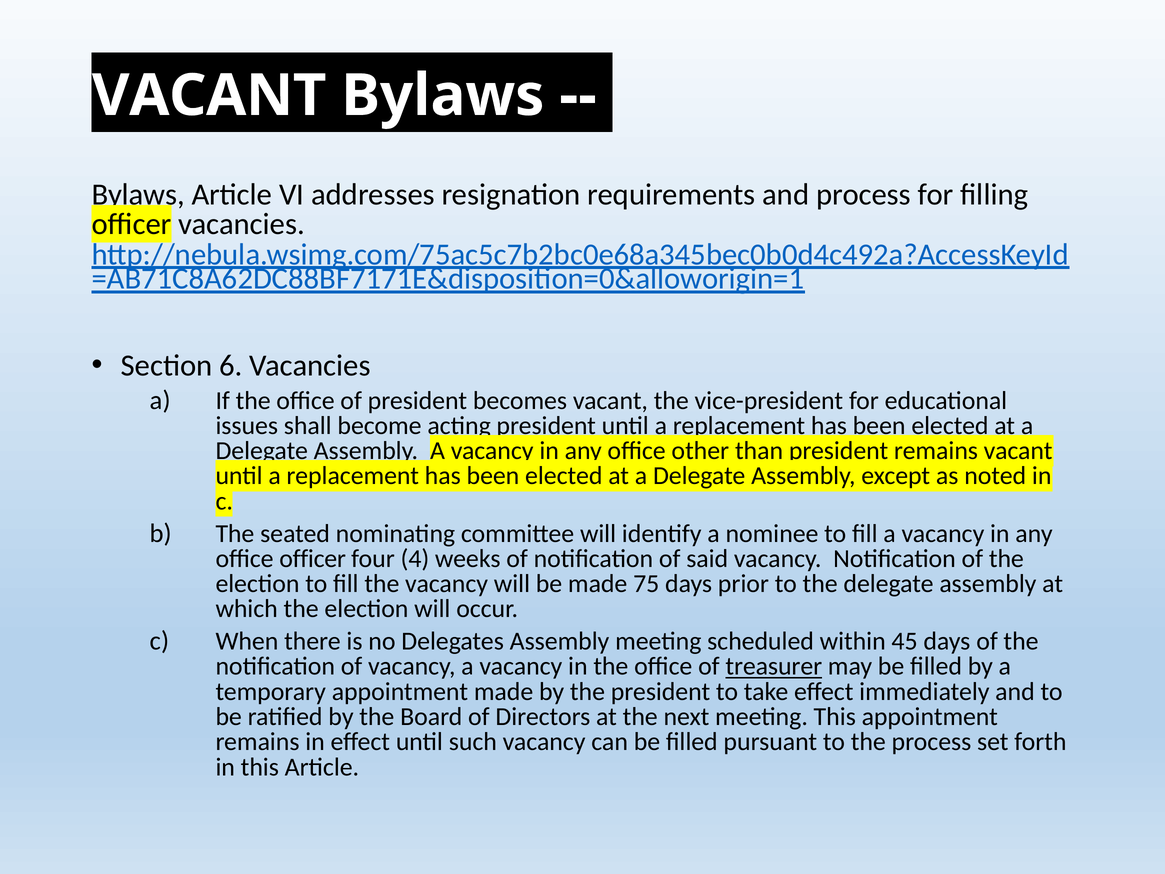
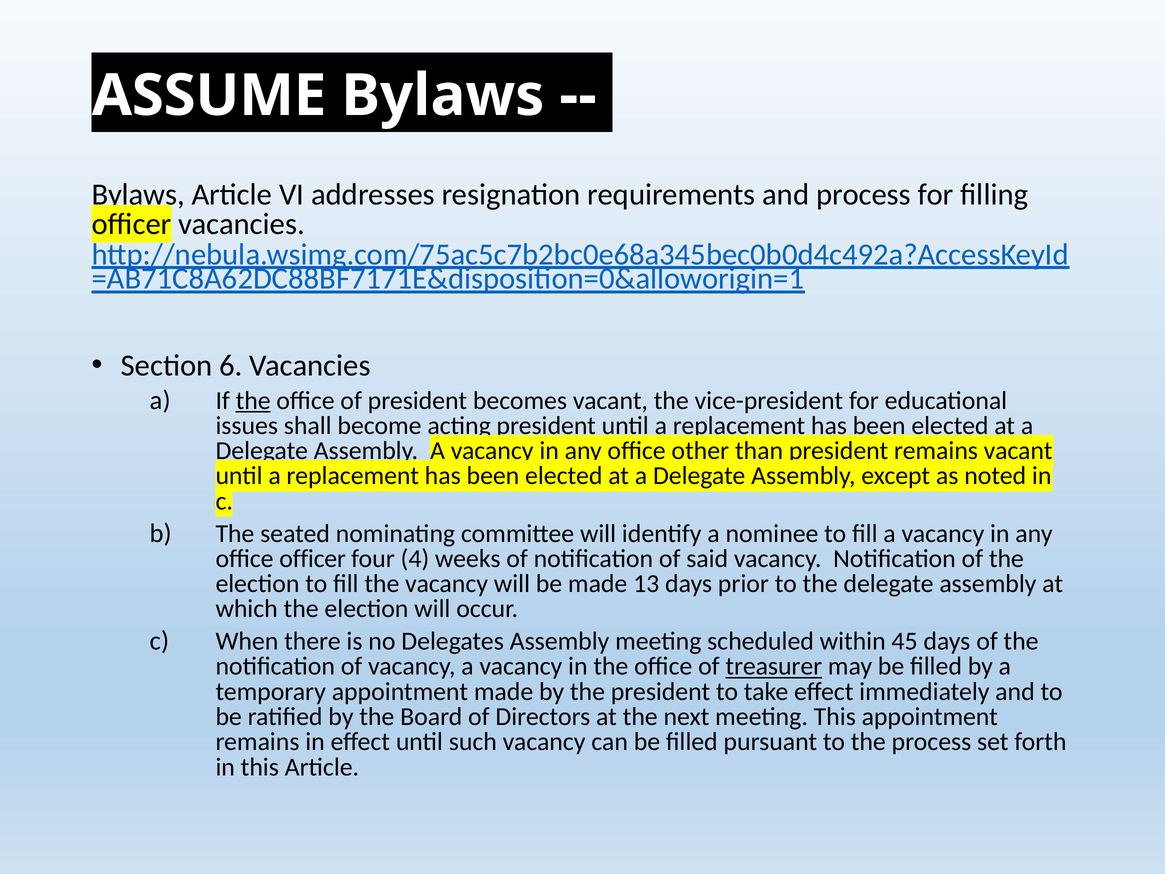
VACANT at (209, 96): VACANT -> ASSUME
the at (253, 400) underline: none -> present
75: 75 -> 13
